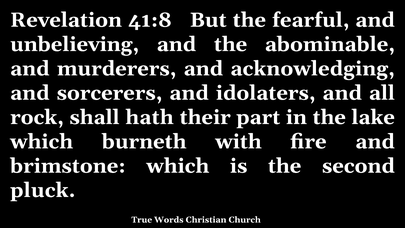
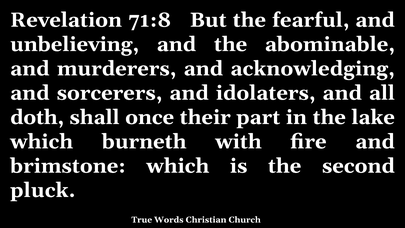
41:8: 41:8 -> 71:8
rock: rock -> doth
hath: hath -> once
